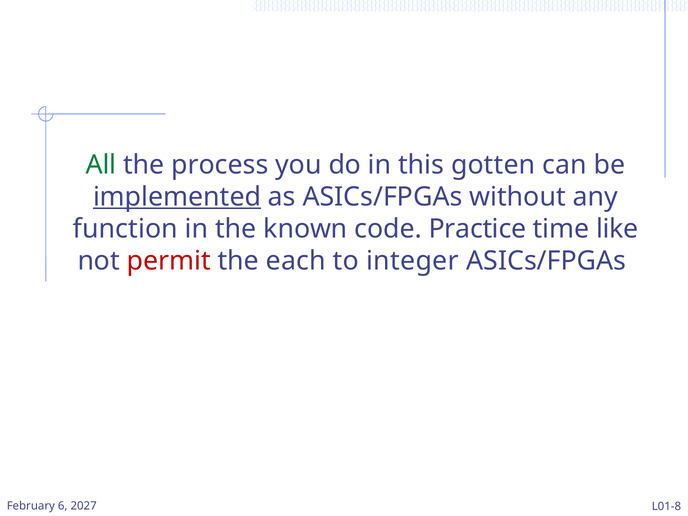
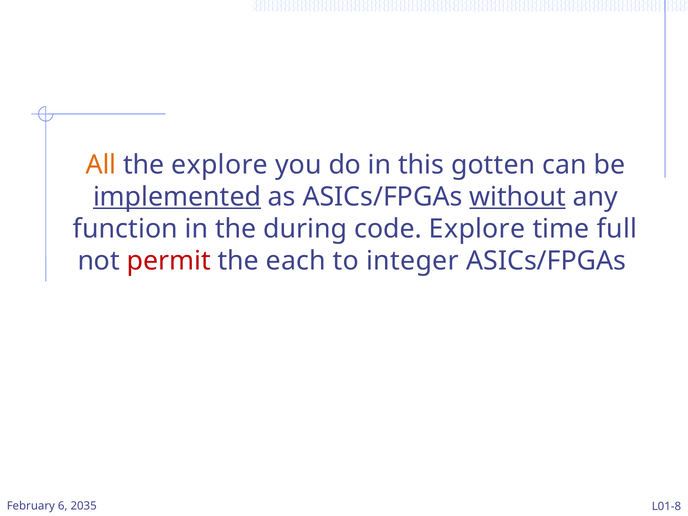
All colour: green -> orange
the process: process -> explore
without underline: none -> present
known: known -> during
code Practice: Practice -> Explore
like: like -> full
2027: 2027 -> 2035
